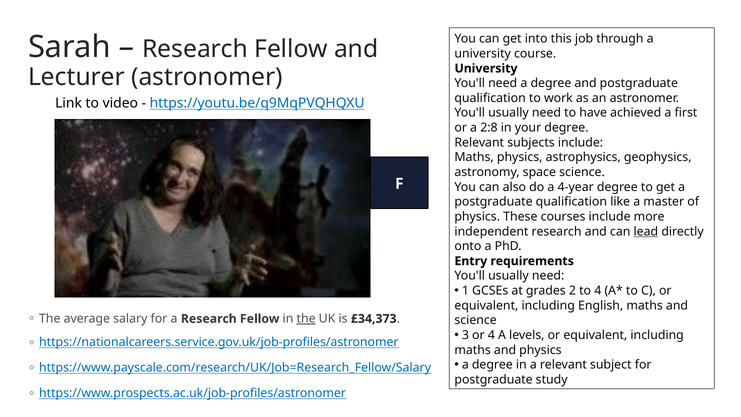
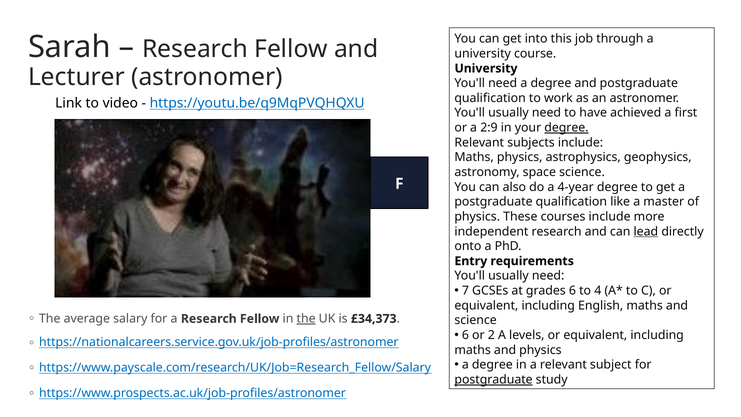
2:8: 2:8 -> 2:9
degree at (566, 128) underline: none -> present
1: 1 -> 7
grades 2: 2 -> 6
3 at (465, 335): 3 -> 6
or 4: 4 -> 2
postgraduate at (494, 379) underline: none -> present
